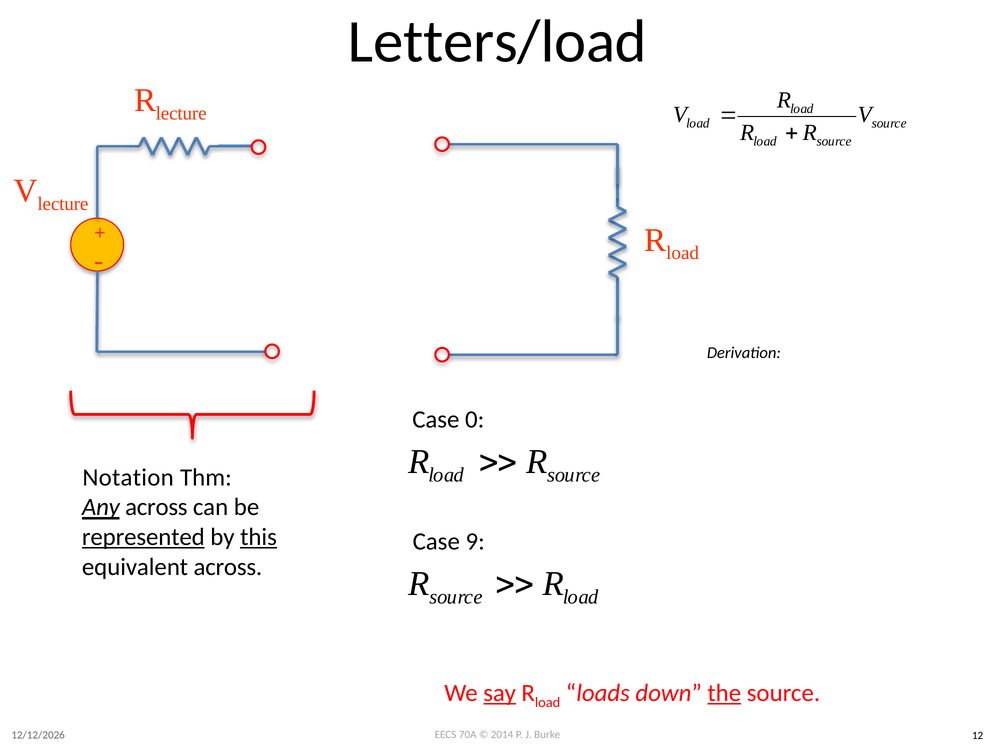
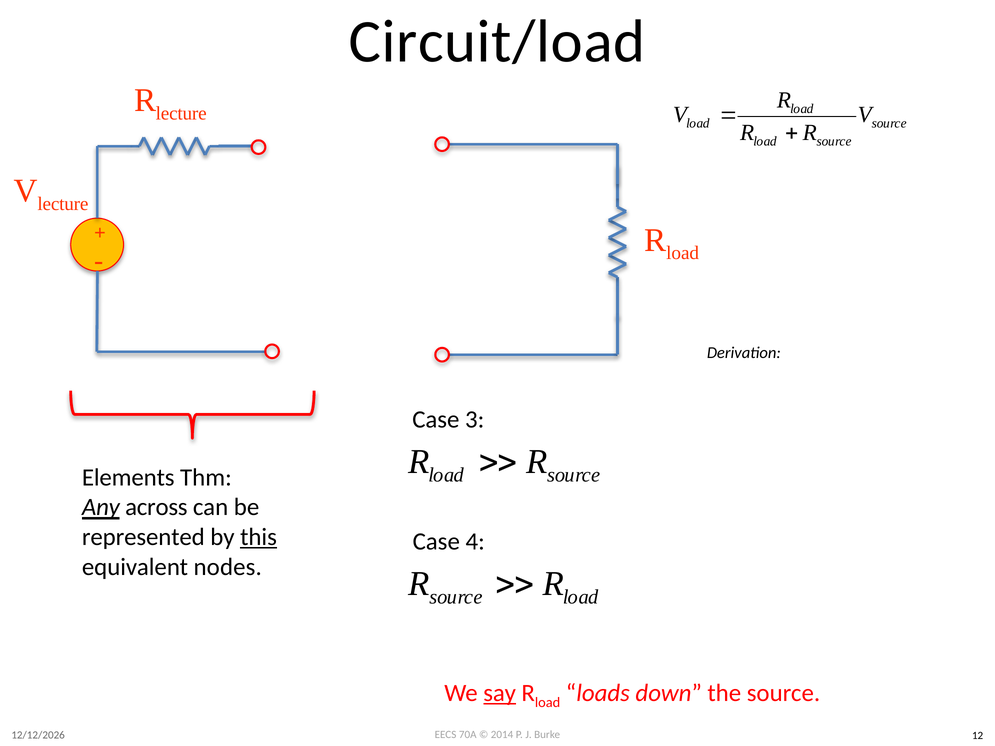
Letters/load: Letters/load -> Circuit/load
0: 0 -> 3
Notation: Notation -> Elements
represented underline: present -> none
9: 9 -> 4
equivalent across: across -> nodes
the underline: present -> none
